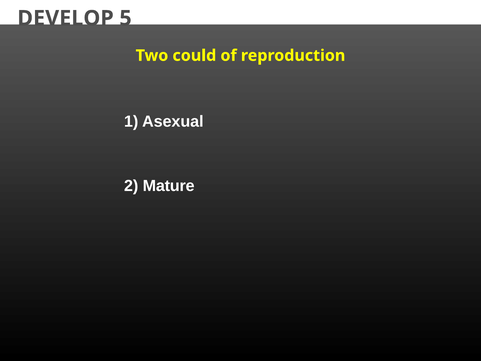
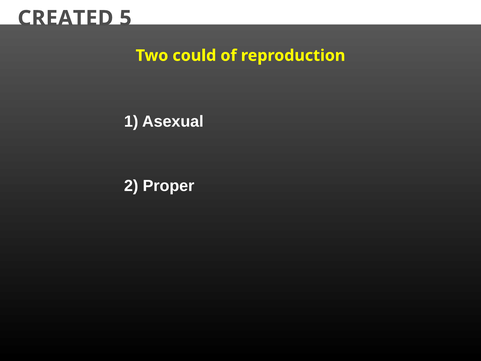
DEVELOP: DEVELOP -> CREATED
Mature: Mature -> Proper
